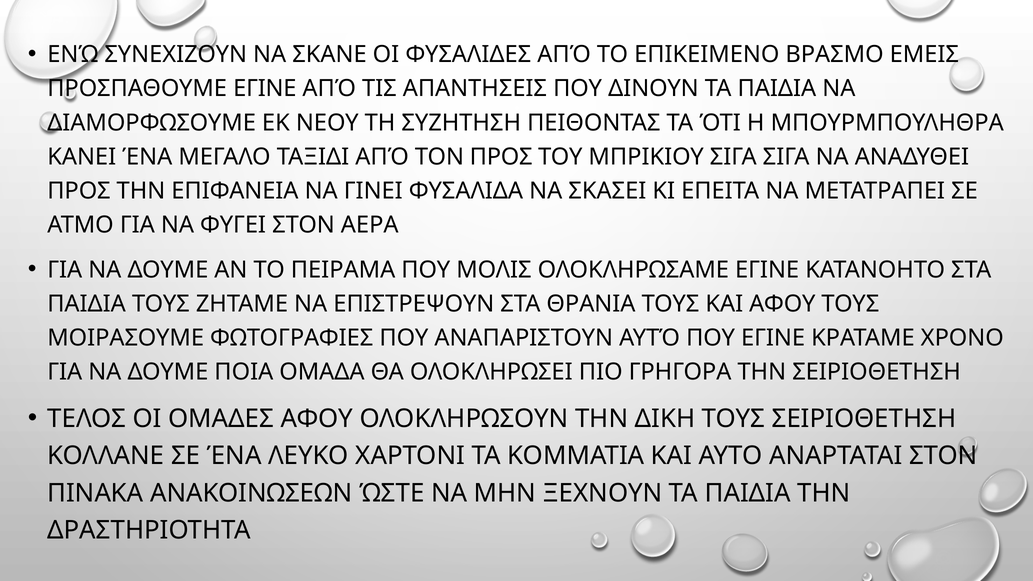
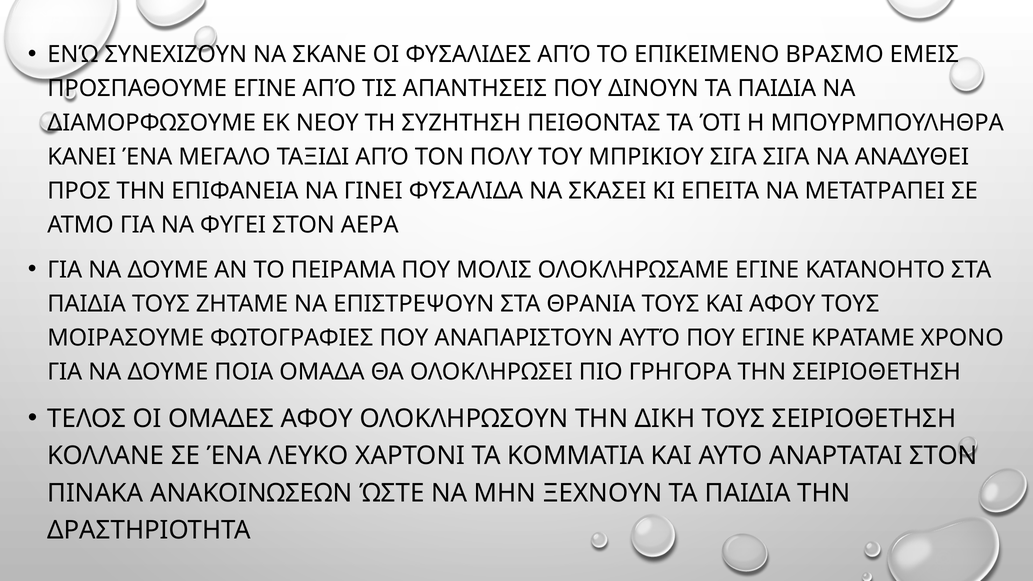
ΤΟΝ ΠΡΟΣ: ΠΡΟΣ -> ΠΟΛΥ
